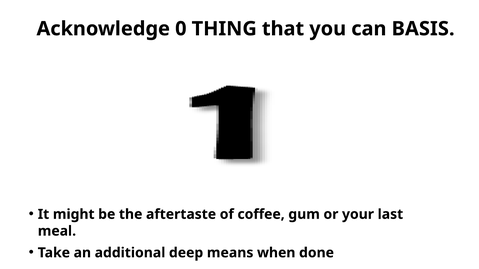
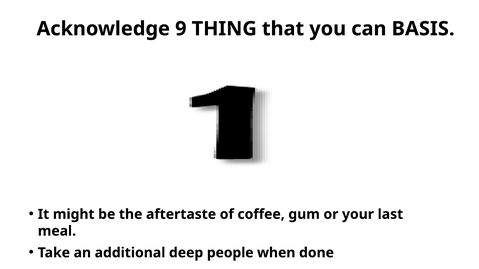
0: 0 -> 9
means: means -> people
